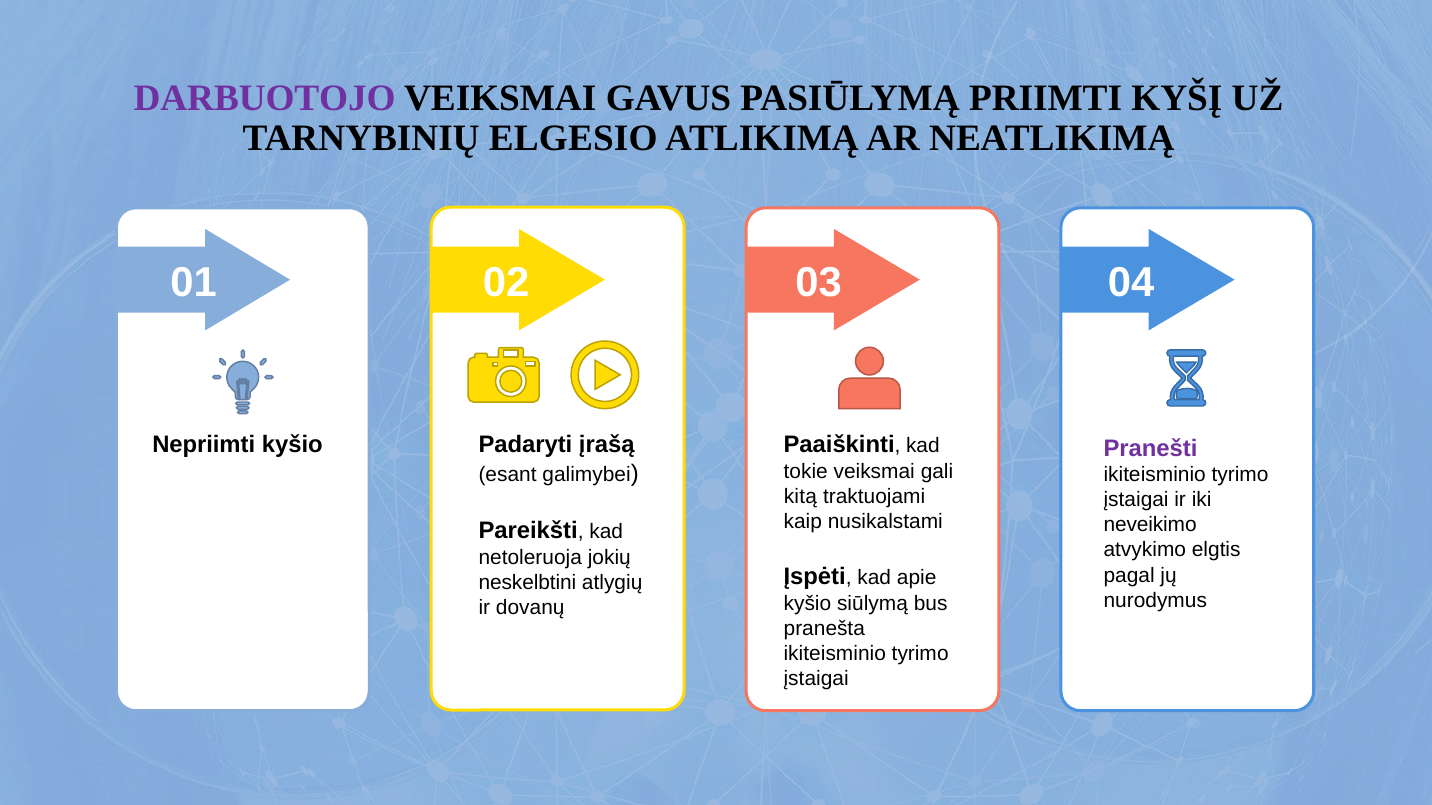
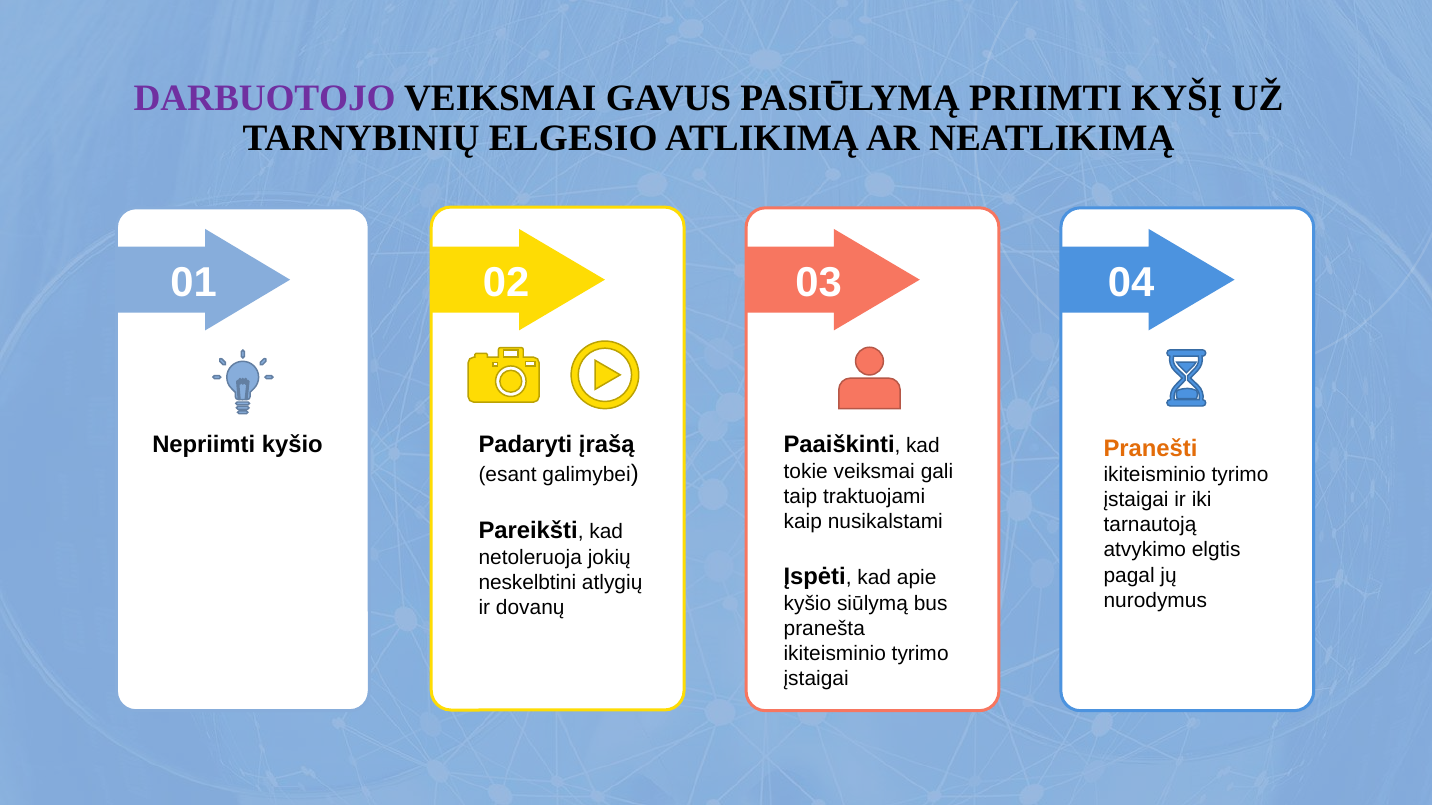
Pranešti colour: purple -> orange
kitą: kitą -> taip
neveikimo: neveikimo -> tarnautoją
